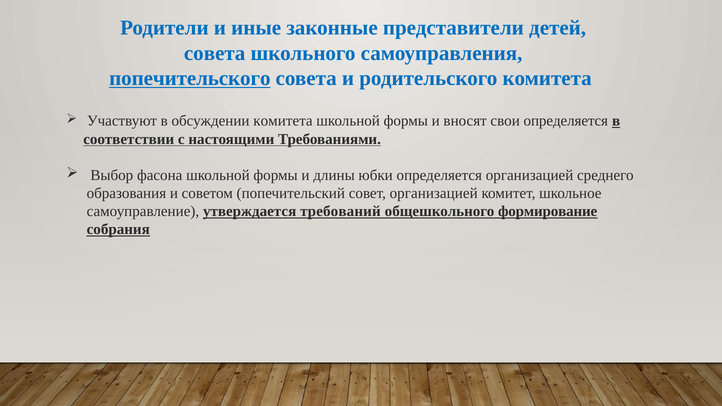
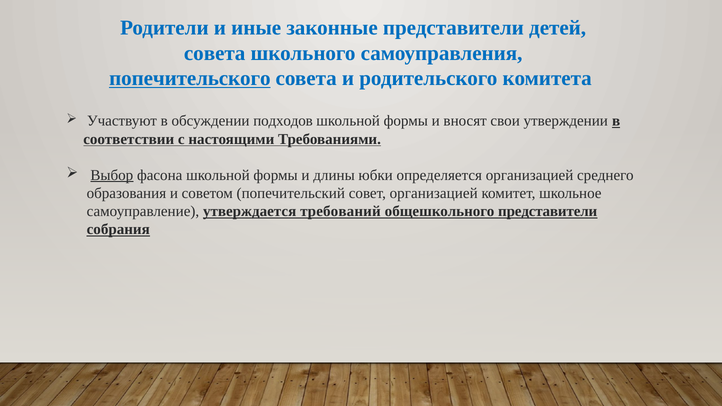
обсуждении комитета: комитета -> подходов
свои определяется: определяется -> утверждении
Выбор underline: none -> present
общешкольного формирование: формирование -> представители
